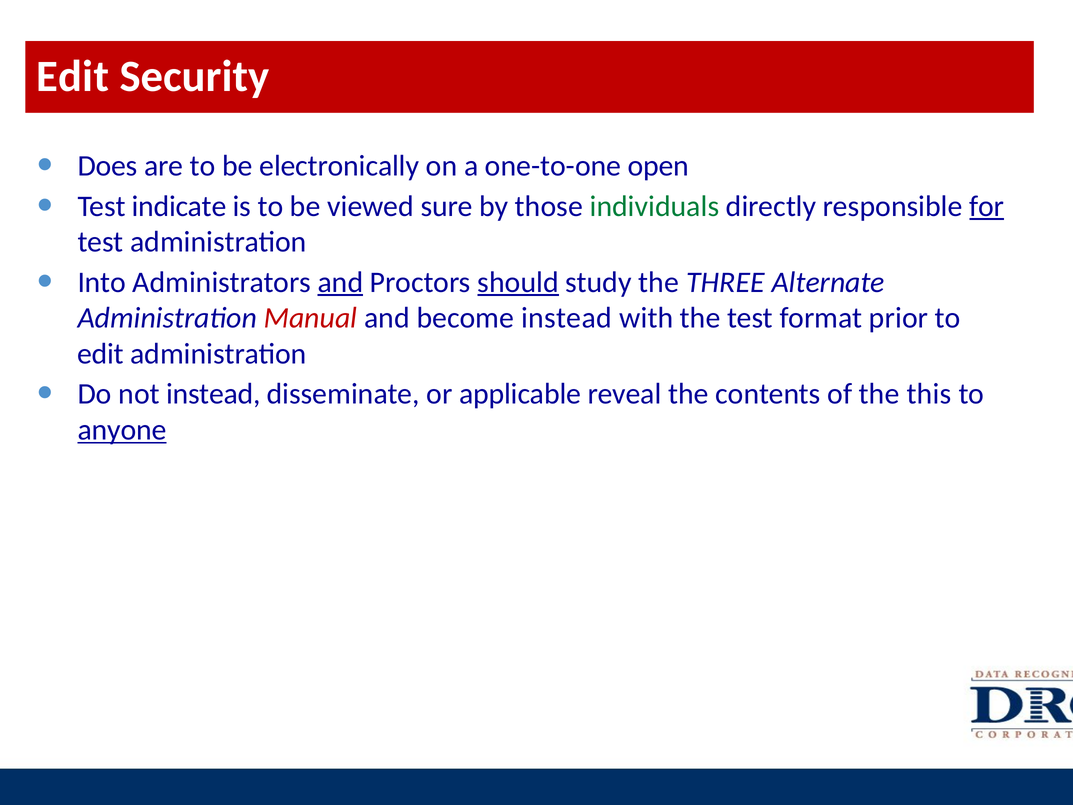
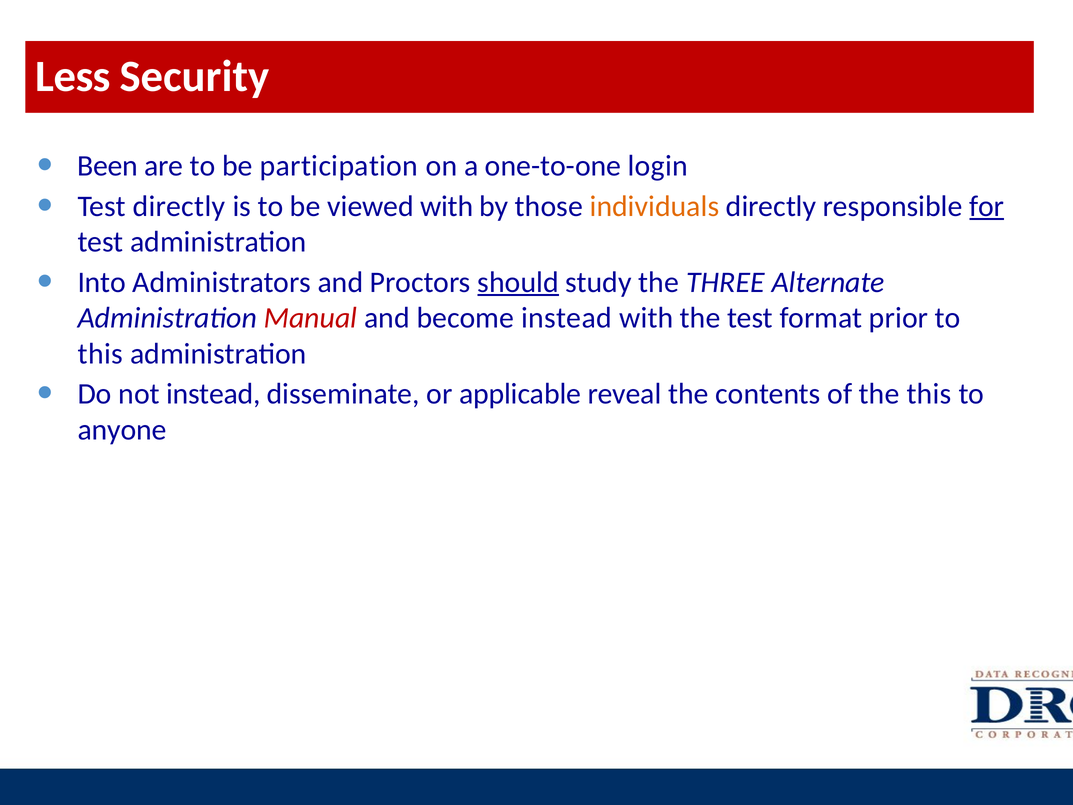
Edit at (73, 76): Edit -> Less
Does: Does -> Been
electronically: electronically -> participation
open: open -> login
Test indicate: indicate -> directly
viewed sure: sure -> with
individuals colour: green -> orange
and at (340, 282) underline: present -> none
edit at (101, 354): edit -> this
anyone underline: present -> none
